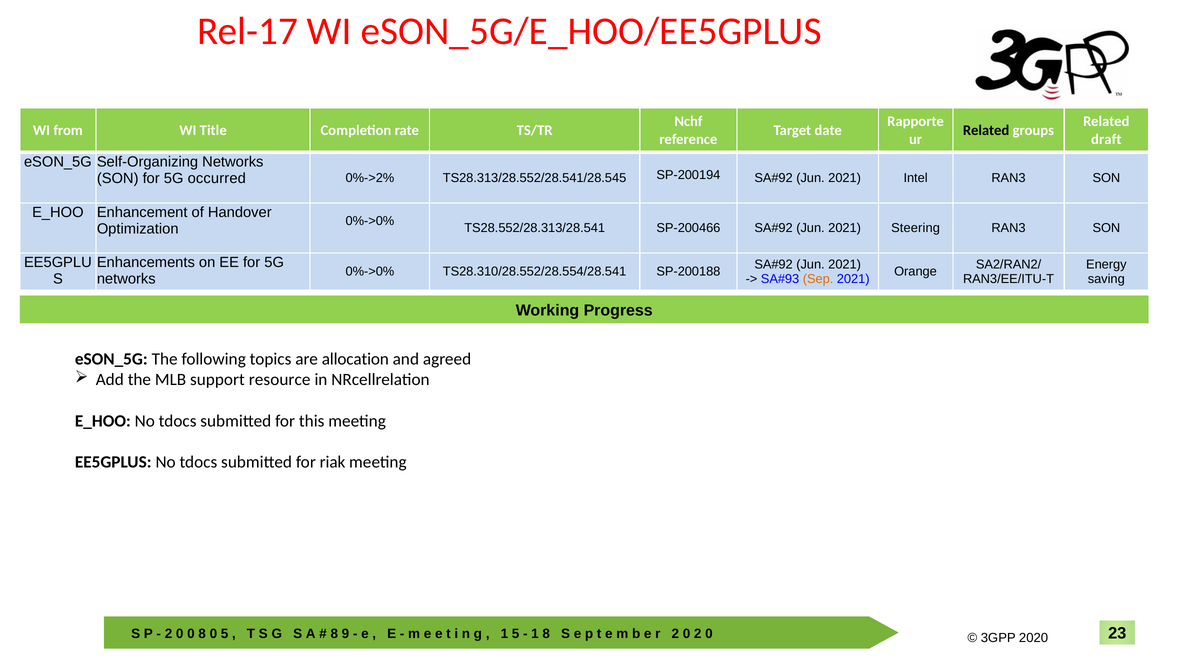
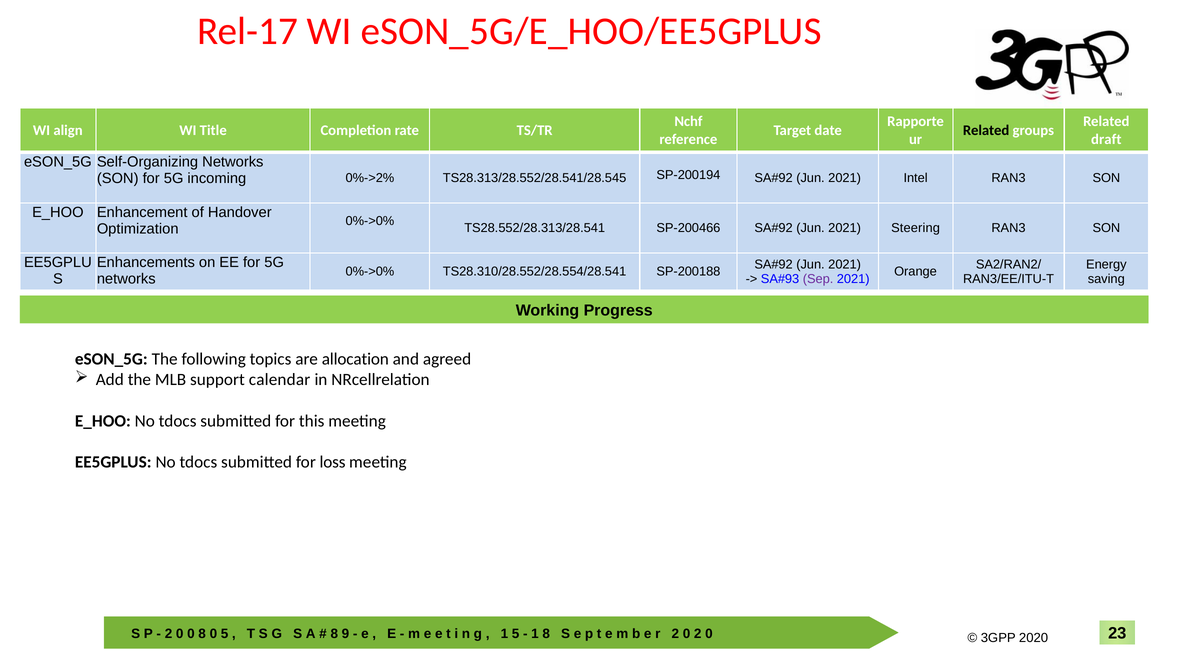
from: from -> align
occurred: occurred -> incoming
Sep colour: orange -> purple
resource: resource -> calendar
riak: riak -> loss
